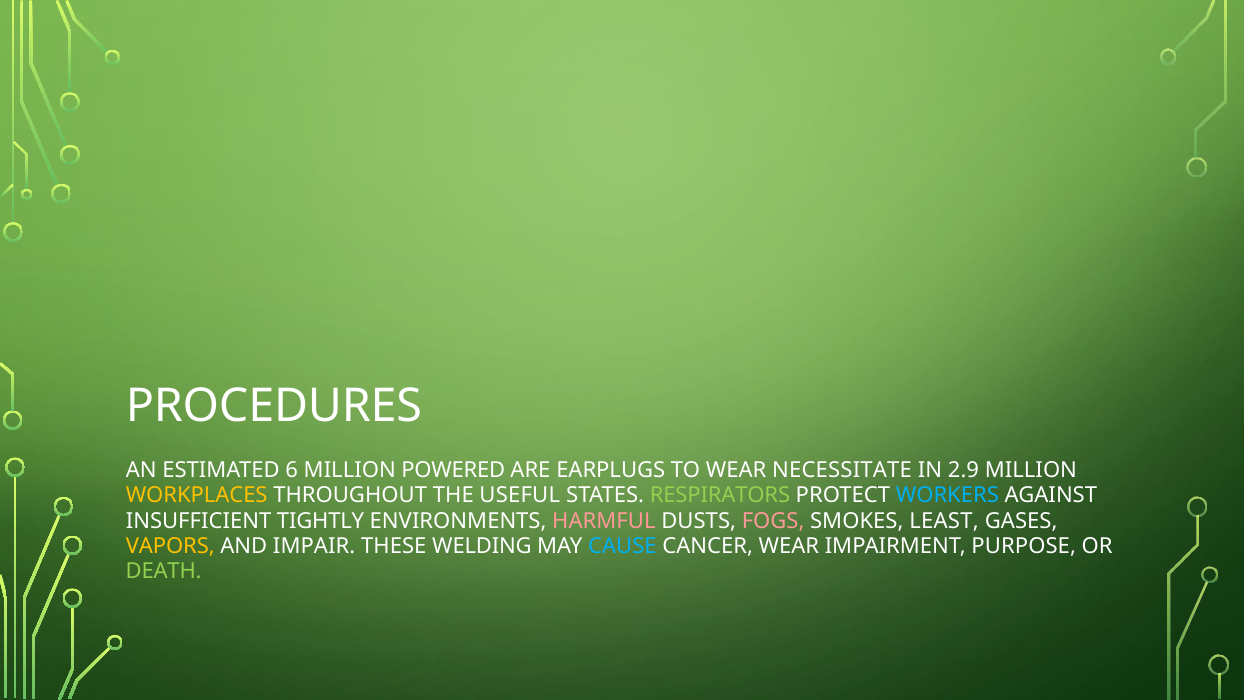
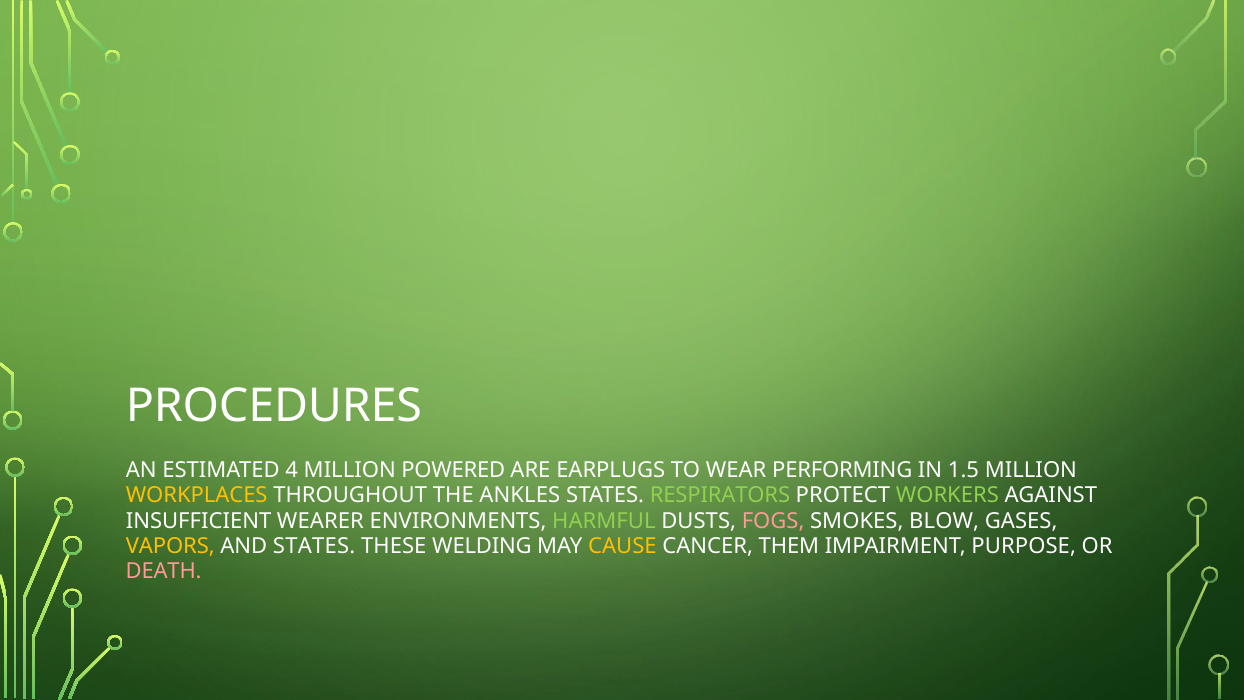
6: 6 -> 4
NECESSITATE: NECESSITATE -> PERFORMING
2.9: 2.9 -> 1.5
USEFUL: USEFUL -> ANKLES
WORKERS colour: light blue -> light green
TIGHTLY: TIGHTLY -> WEARER
HARMFUL colour: pink -> light green
LEAST: LEAST -> BLOW
AND IMPAIR: IMPAIR -> STATES
CAUSE colour: light blue -> yellow
CANCER WEAR: WEAR -> THEM
DEATH colour: light green -> pink
